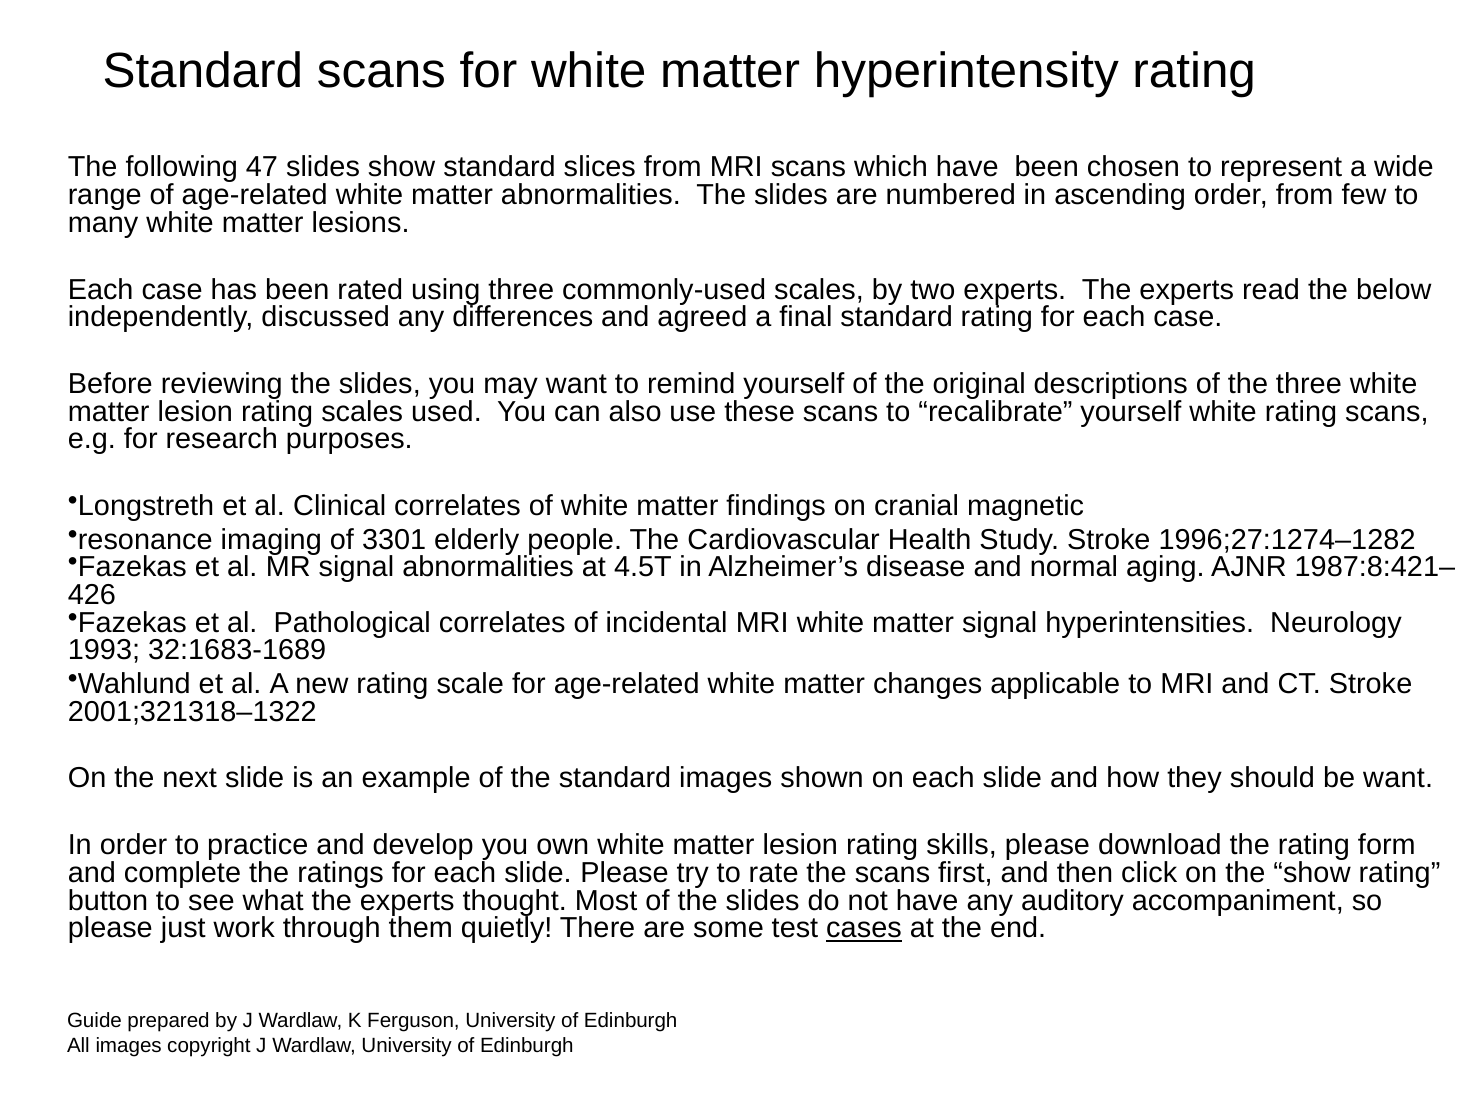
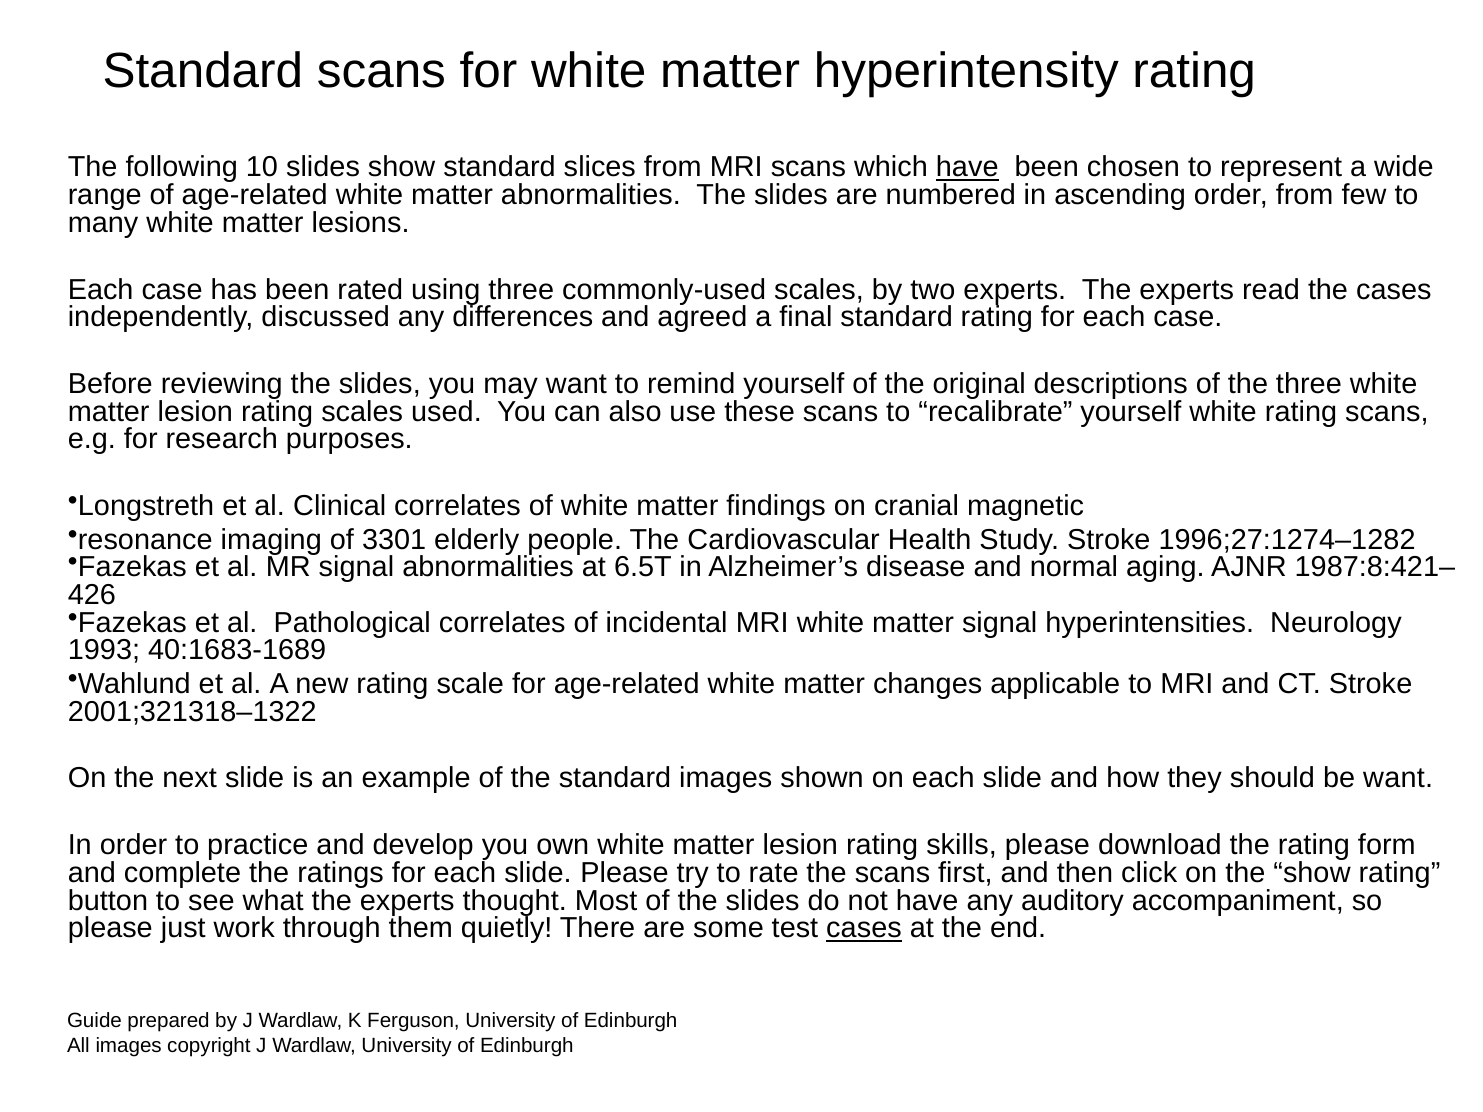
47: 47 -> 10
have at (967, 167) underline: none -> present
the below: below -> cases
4.5T: 4.5T -> 6.5T
32:1683-1689: 32:1683-1689 -> 40:1683-1689
